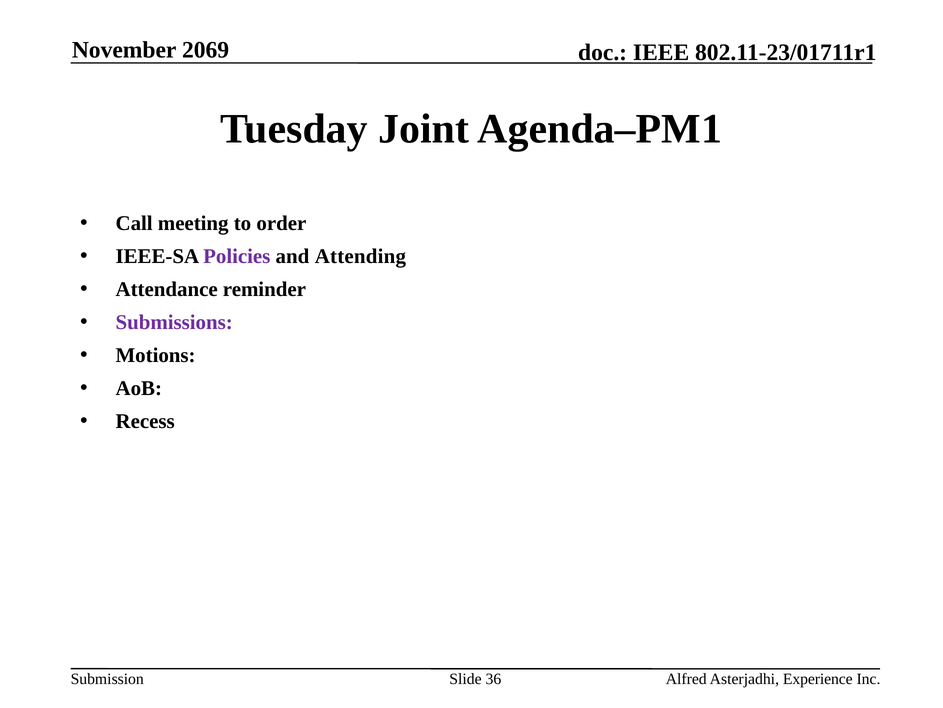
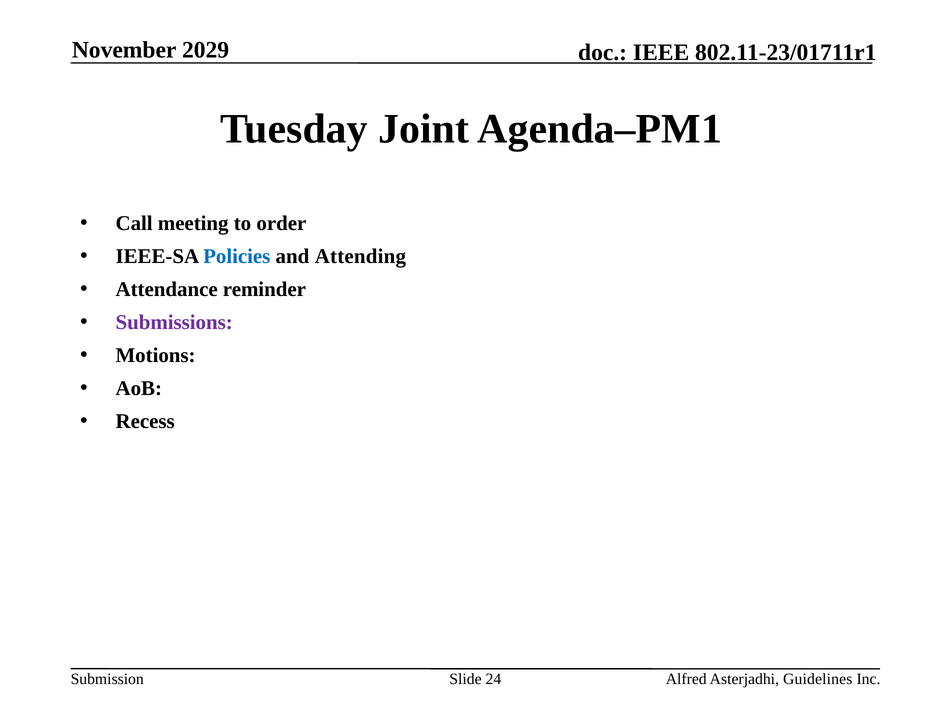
2069: 2069 -> 2029
Policies colour: purple -> blue
36: 36 -> 24
Experience: Experience -> Guidelines
